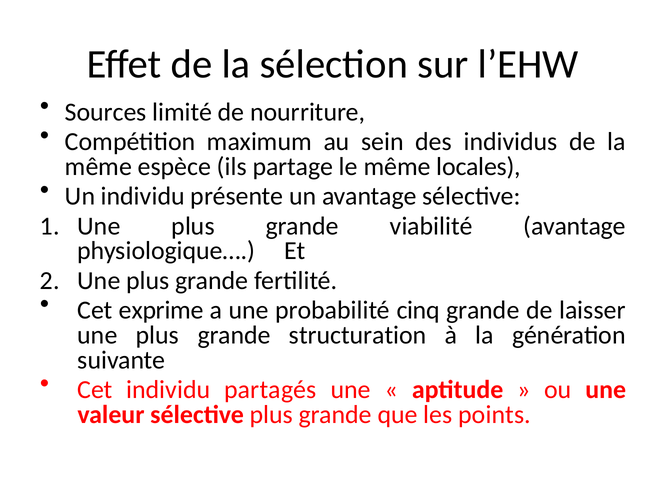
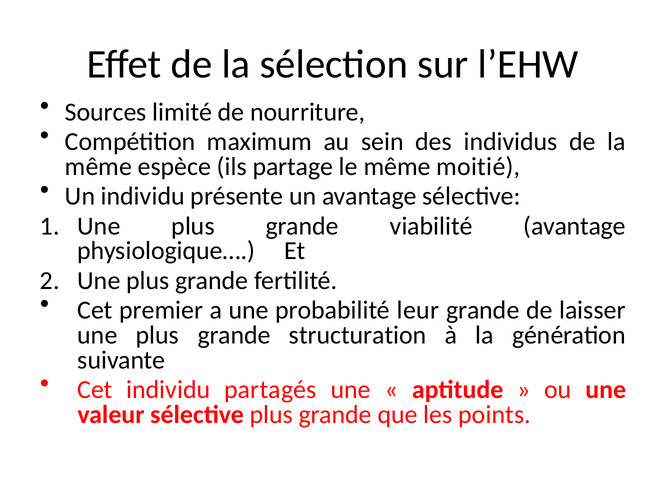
locales: locales -> moitié
exprime: exprime -> premier
cinq: cinq -> leur
